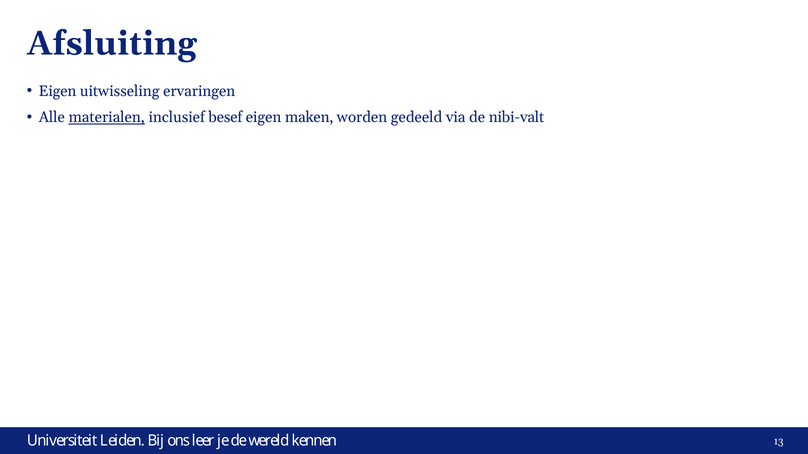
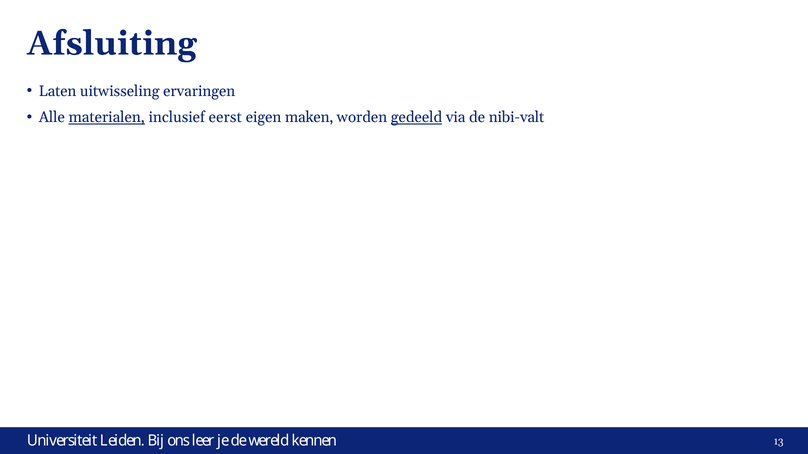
Eigen at (58, 91): Eigen -> Laten
besef: besef -> eerst
gedeeld underline: none -> present
